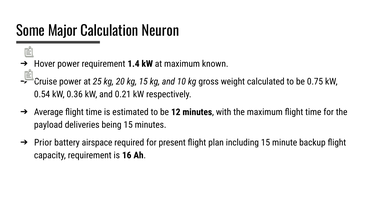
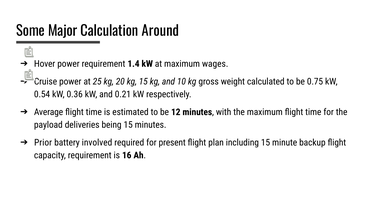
Neuron: Neuron -> Around
known: known -> wages
airspace: airspace -> involved
